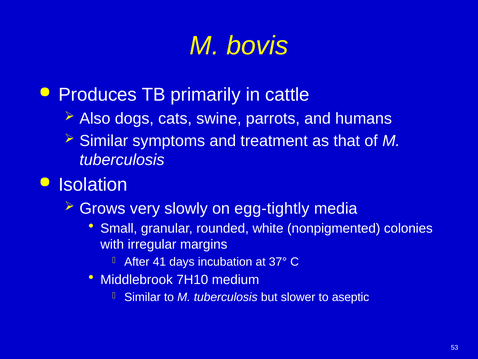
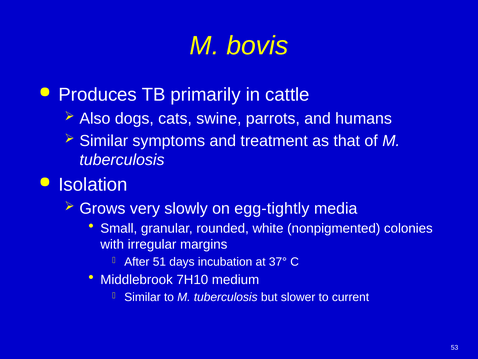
41: 41 -> 51
aseptic: aseptic -> current
